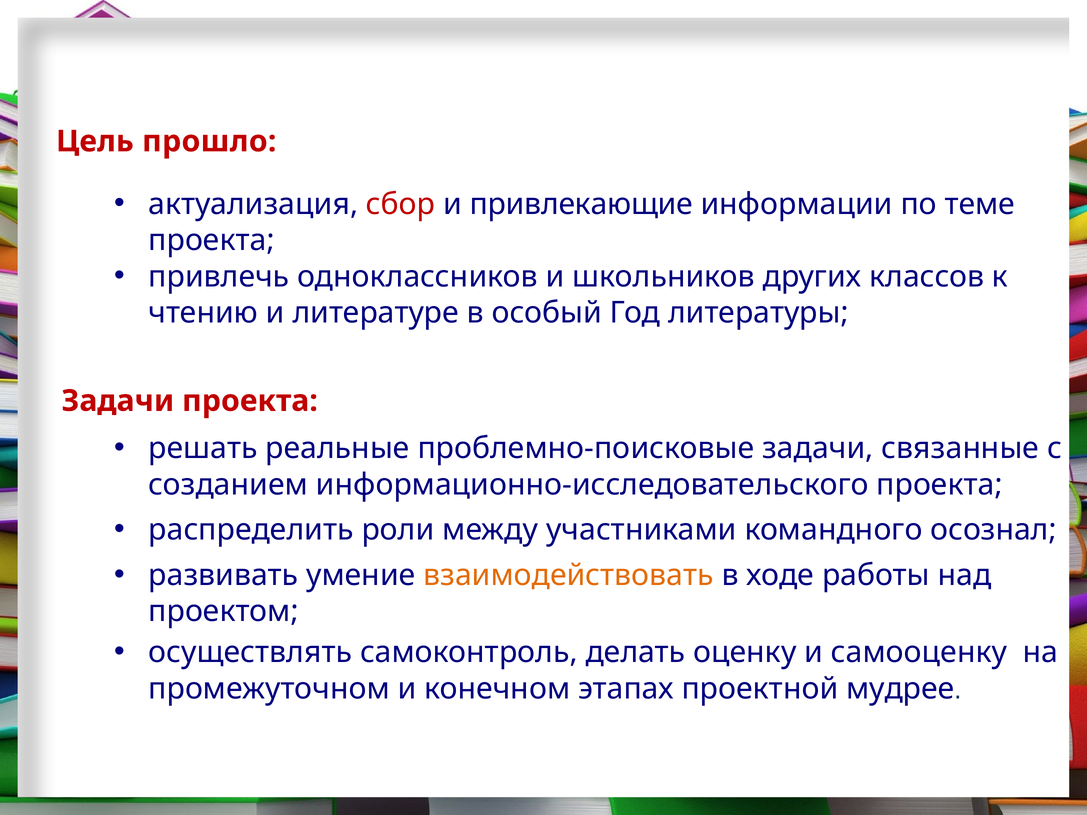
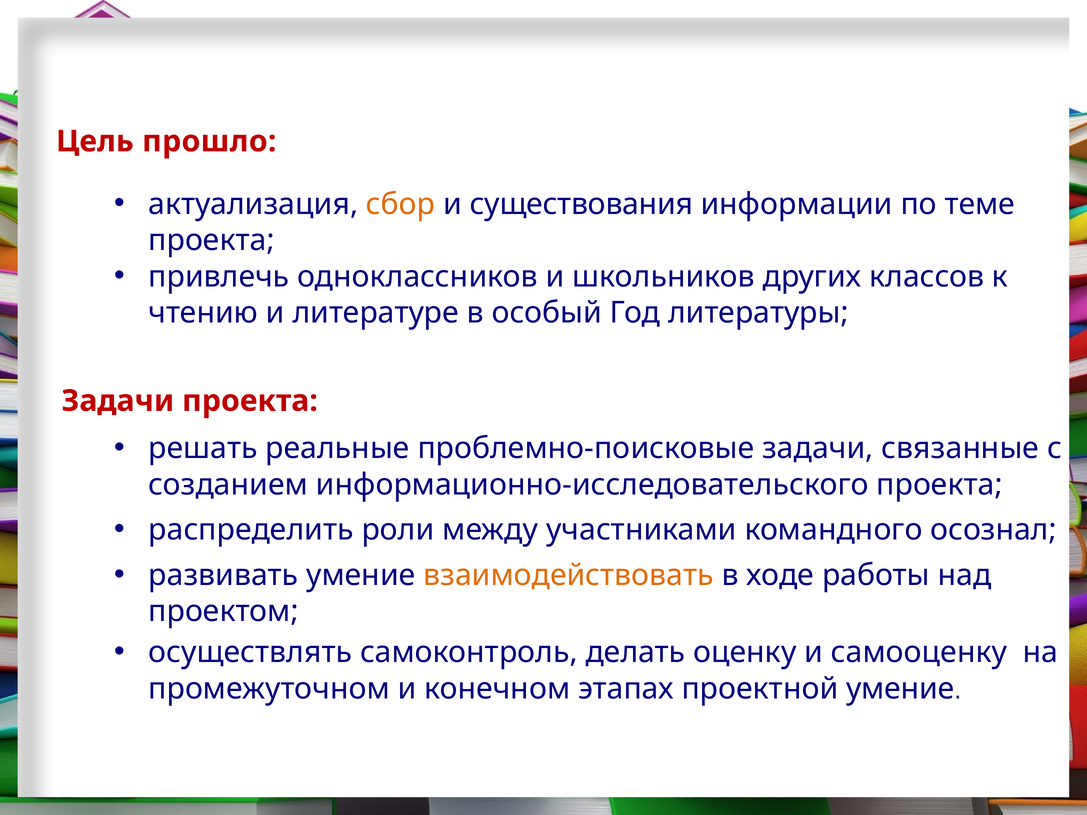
сбор colour: red -> orange
привлекающие: привлекающие -> существования
проектной мудрее: мудрее -> умение
